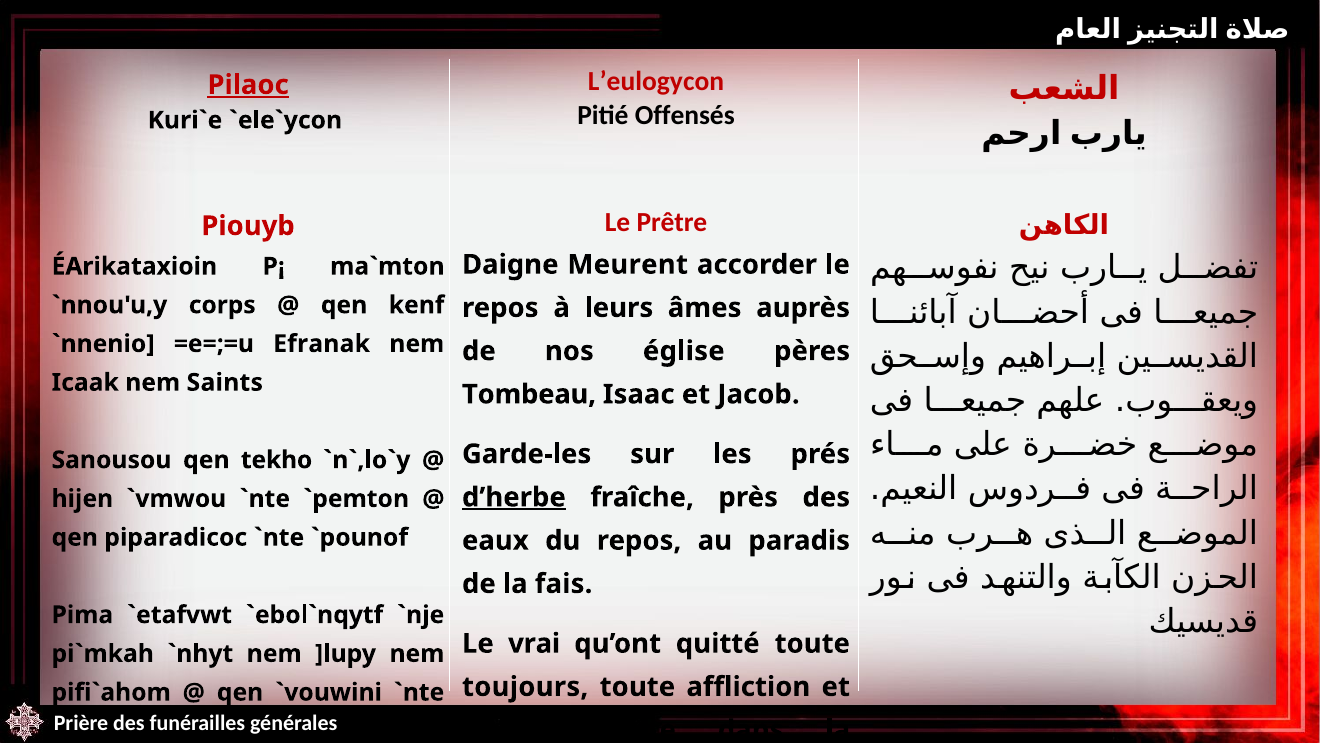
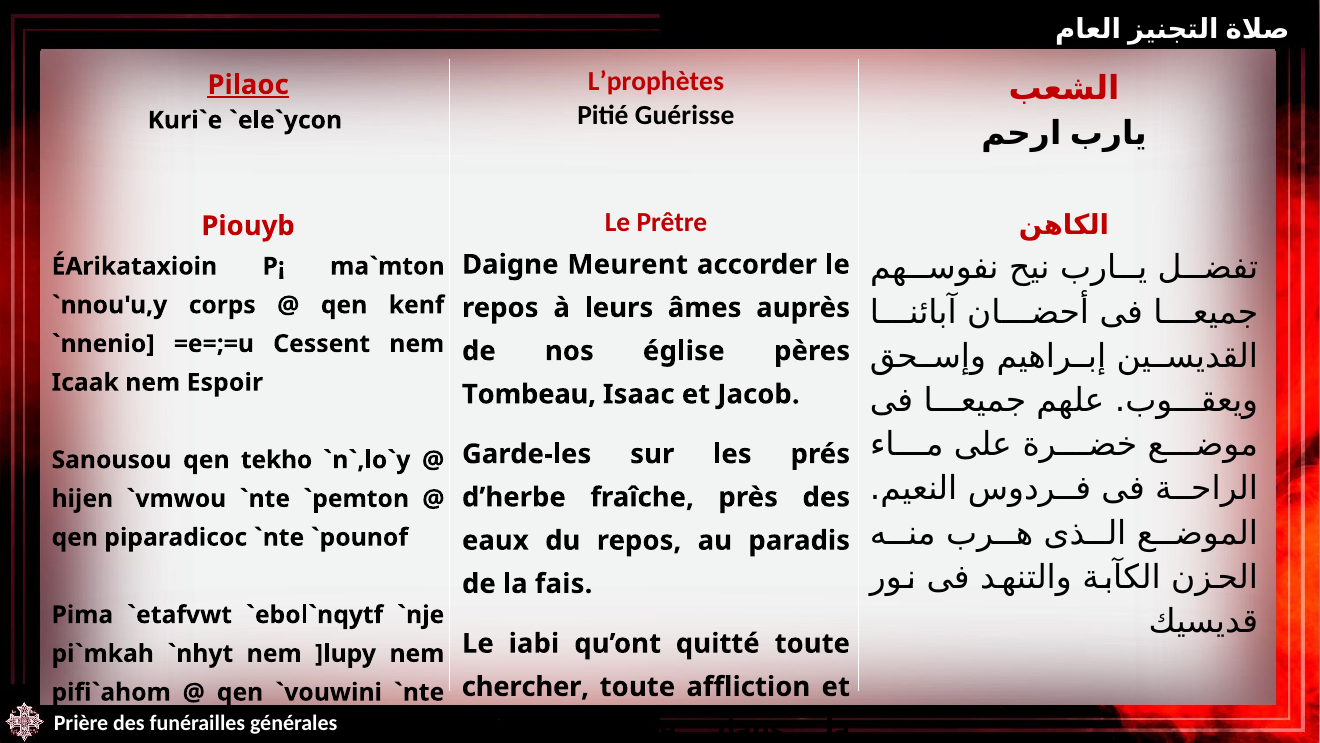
L’eulogycon: L’eulogycon -> L’prophètes
Offensés: Offensés -> Guérisse
Efranak: Efranak -> Cessent
nem Saints: Saints -> Espoir
d’herbe underline: present -> none
vrai: vrai -> iabi
toujours: toujours -> chercher
